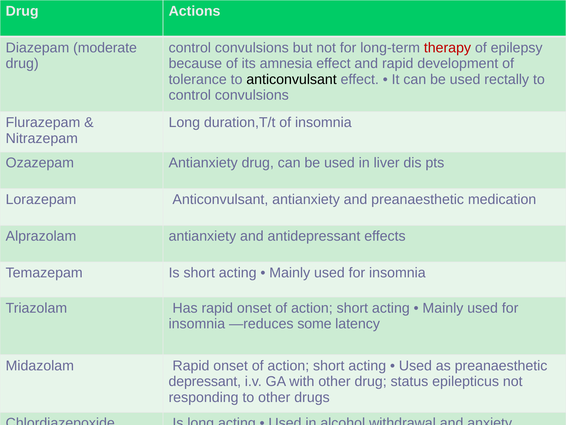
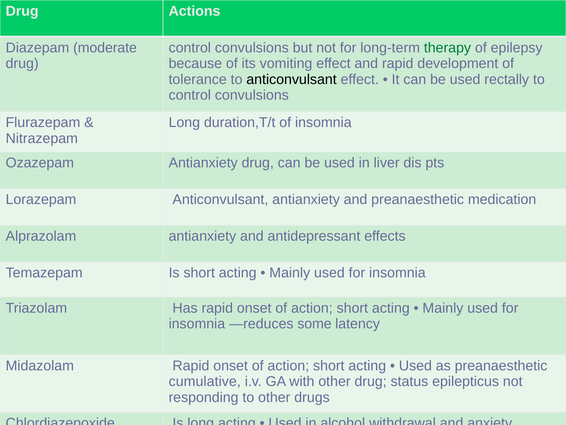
therapy colour: red -> green
amnesia: amnesia -> vomiting
depressant: depressant -> cumulative
